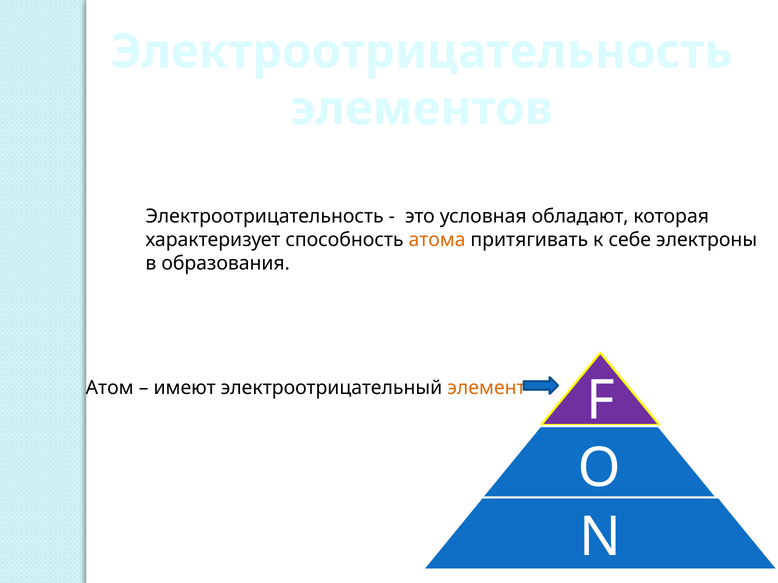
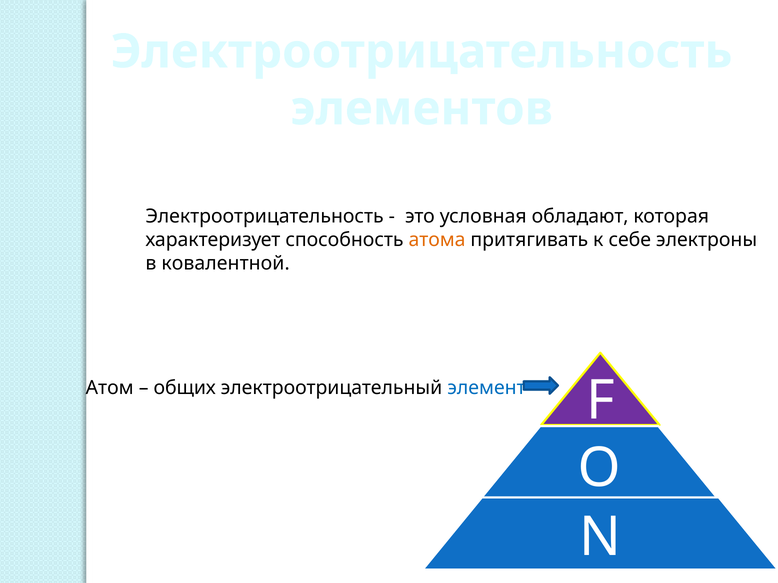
образования: образования -> ковалентной
имеют: имеют -> общих
элемент colour: orange -> blue
